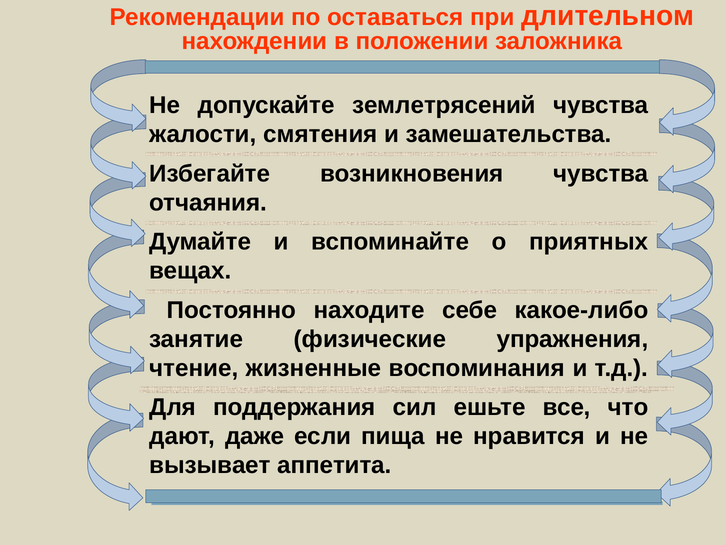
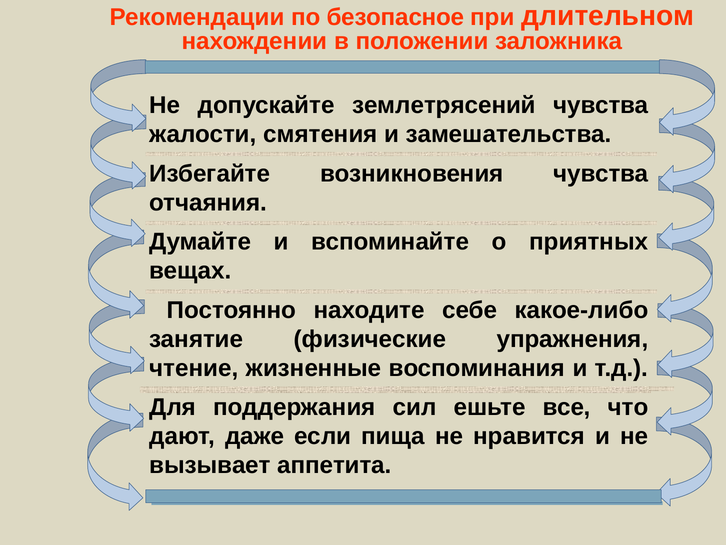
оставаться: оставаться -> безопасное
